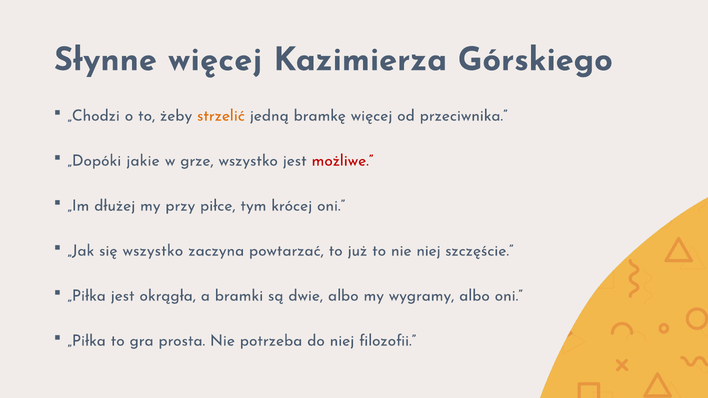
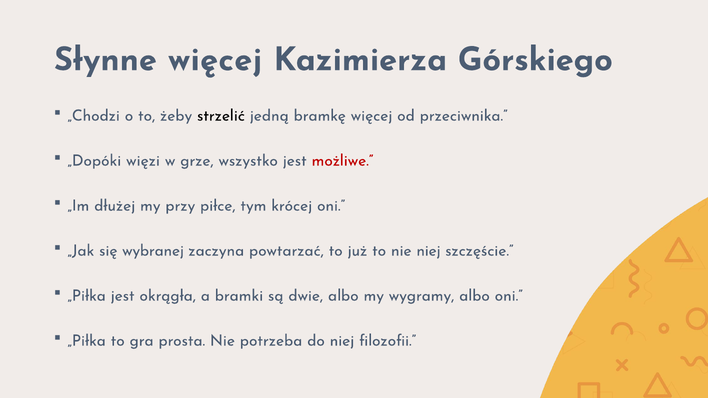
strzelić colour: orange -> black
jakie: jakie -> więzi
się wszystko: wszystko -> wybranej
